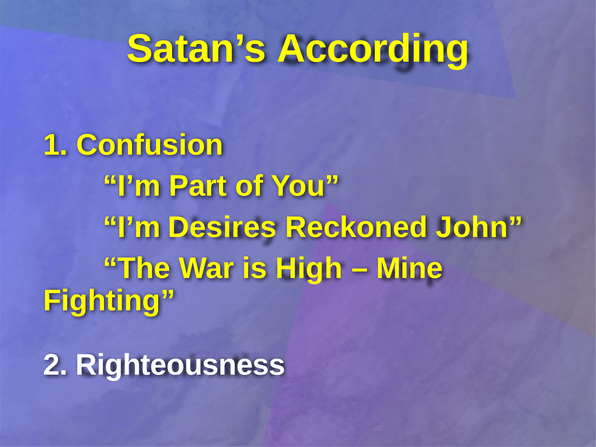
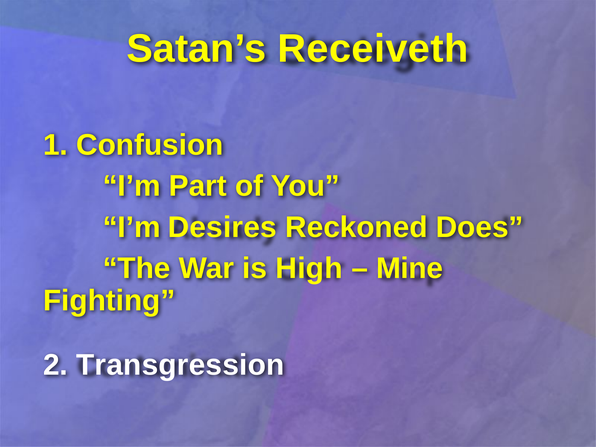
According: According -> Receiveth
John: John -> Does
Righteousness: Righteousness -> Transgression
